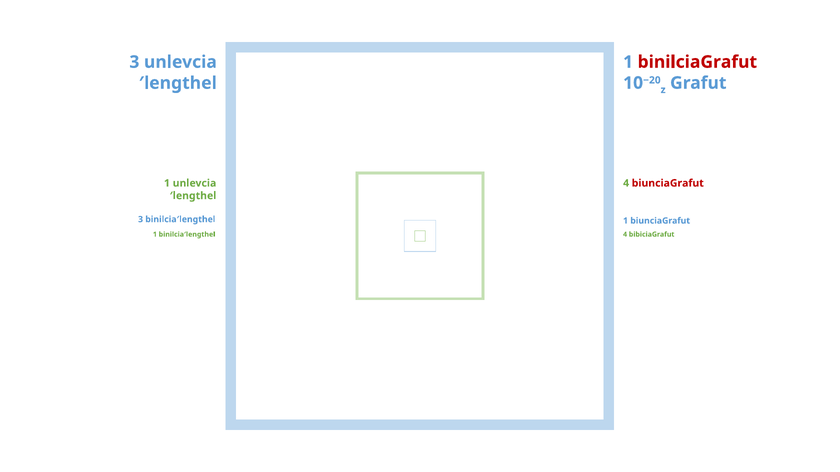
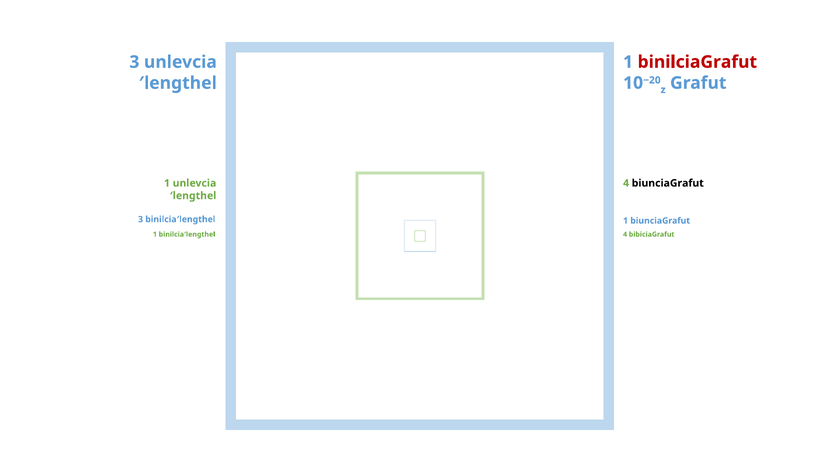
biunciaGrafut at (668, 183) colour: red -> black
